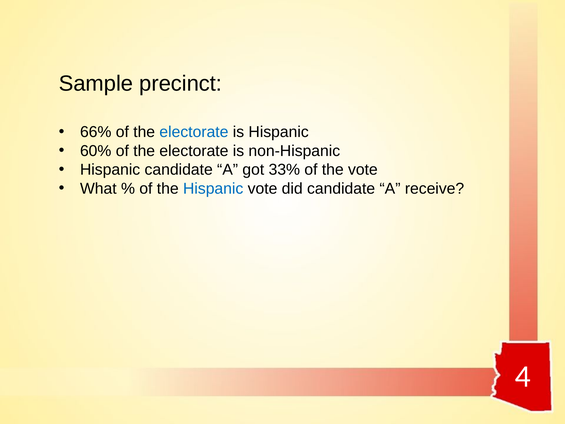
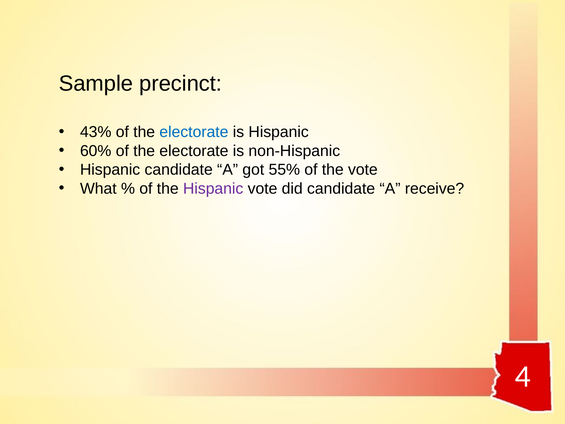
66%: 66% -> 43%
33%: 33% -> 55%
Hispanic at (213, 188) colour: blue -> purple
